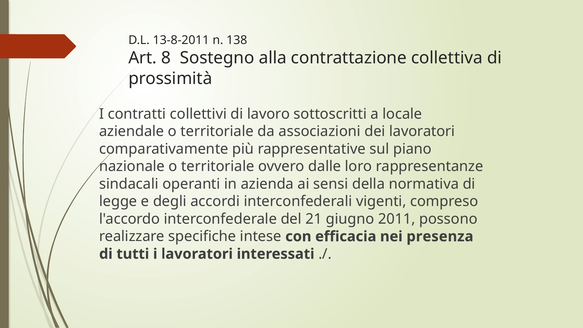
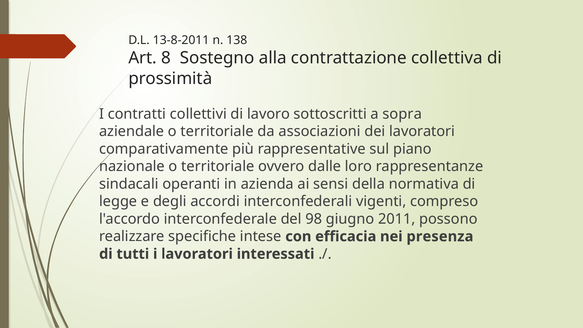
locale: locale -> sopra
21: 21 -> 98
